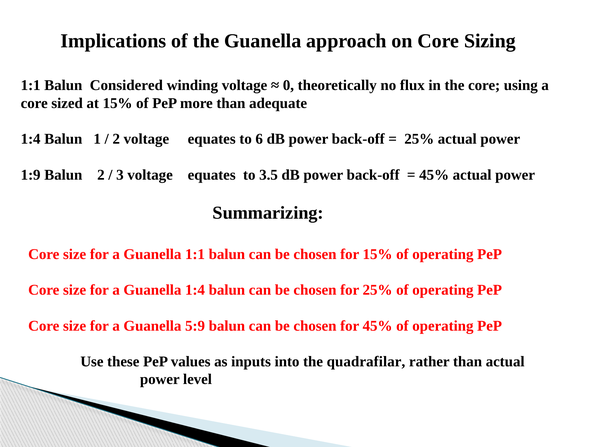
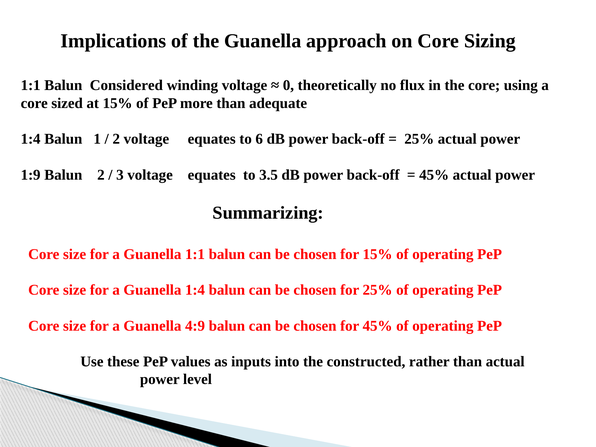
5:9: 5:9 -> 4:9
quadrafilar: quadrafilar -> constructed
